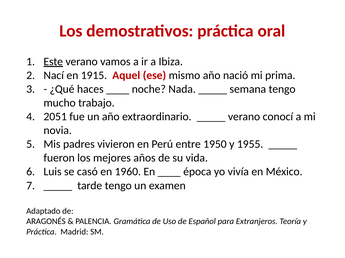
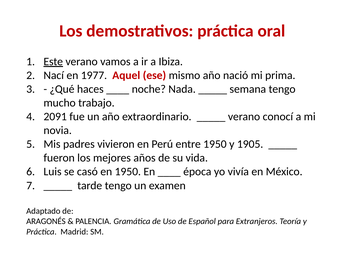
1915: 1915 -> 1977
2051: 2051 -> 2091
1955: 1955 -> 1905
en 1960: 1960 -> 1950
